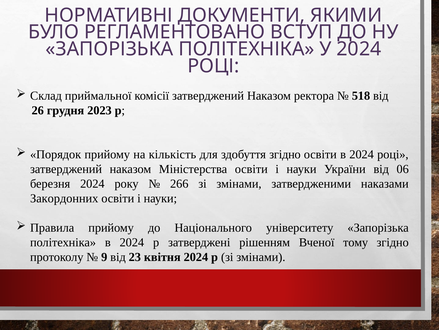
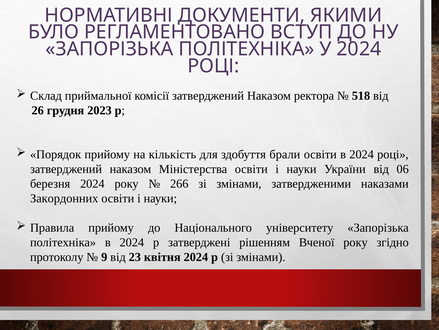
здобуття згідно: згідно -> брали
Вченої тому: тому -> року
